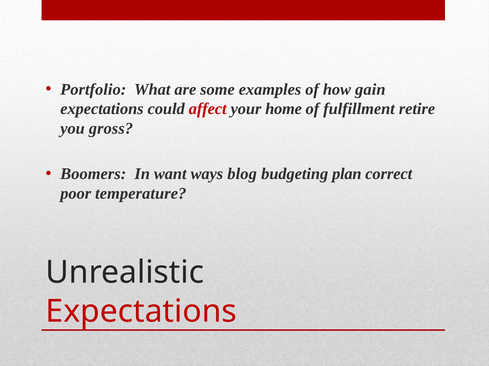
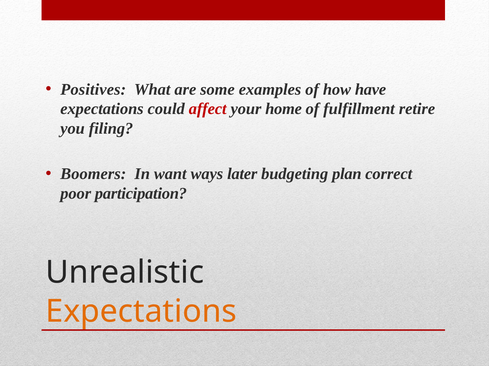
Portfolio: Portfolio -> Positives
gain: gain -> have
gross: gross -> filing
blog: blog -> later
temperature: temperature -> participation
Expectations at (141, 312) colour: red -> orange
